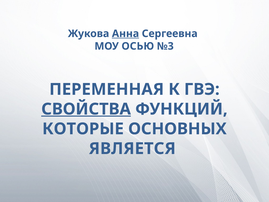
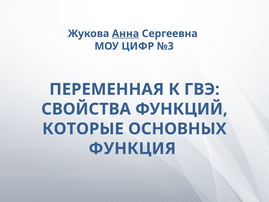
ОСЬЮ: ОСЬЮ -> ЦИФР
СВОЙСТВА underline: present -> none
ЯВЛЯЕТСЯ: ЯВЛЯЕТСЯ -> ФУНКЦИЯ
